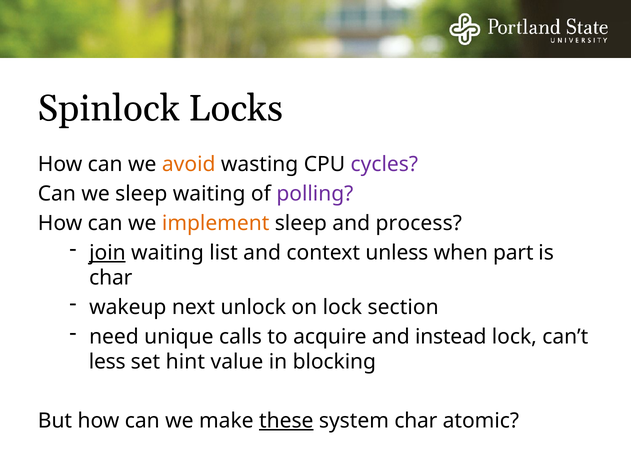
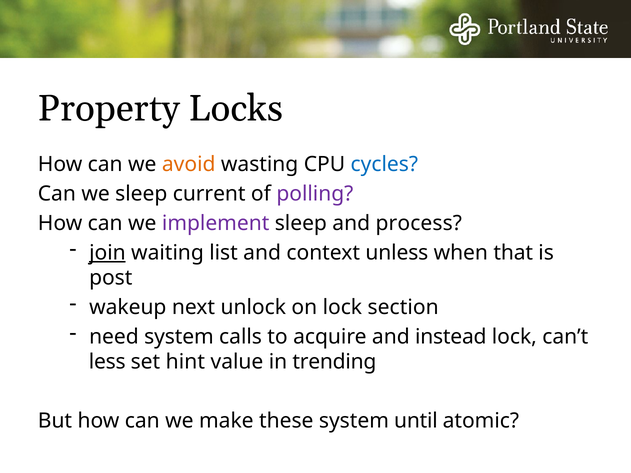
Spinlock: Spinlock -> Property
cycles colour: purple -> blue
sleep waiting: waiting -> current
implement colour: orange -> purple
part: part -> that
char at (111, 278): char -> post
need unique: unique -> system
blocking: blocking -> trending
these underline: present -> none
system char: char -> until
